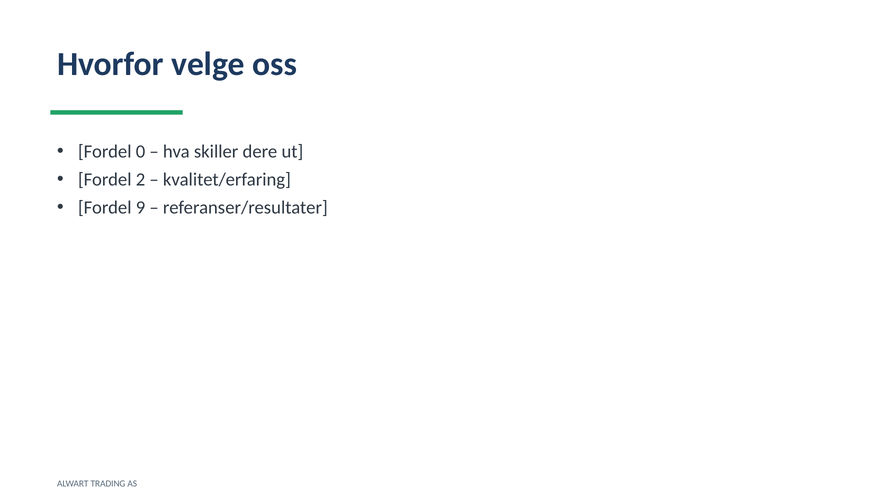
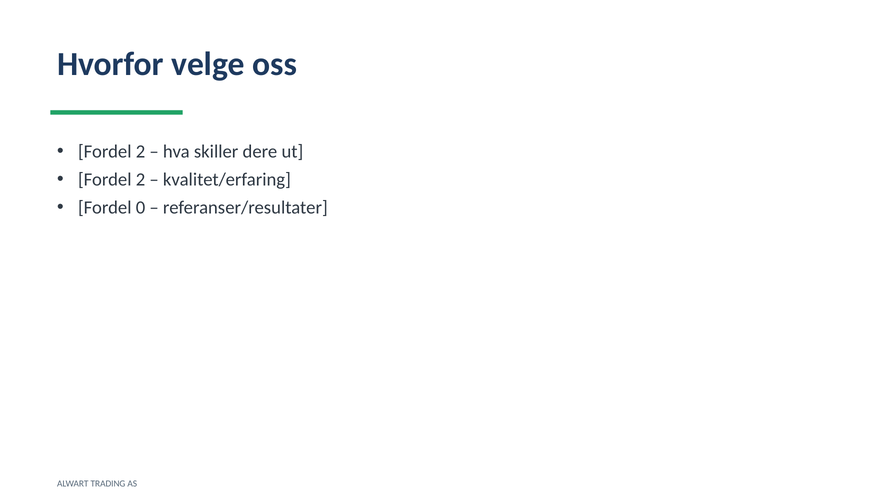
0 at (141, 152): 0 -> 2
9: 9 -> 0
